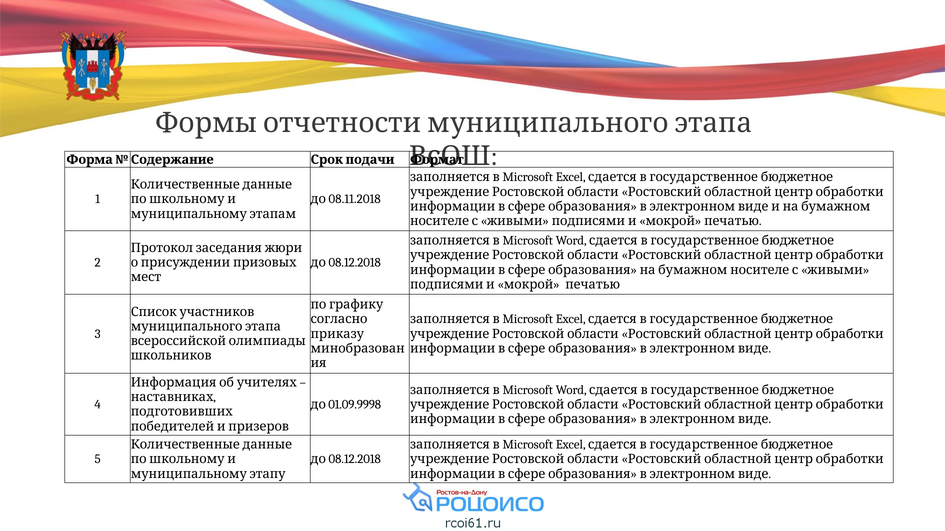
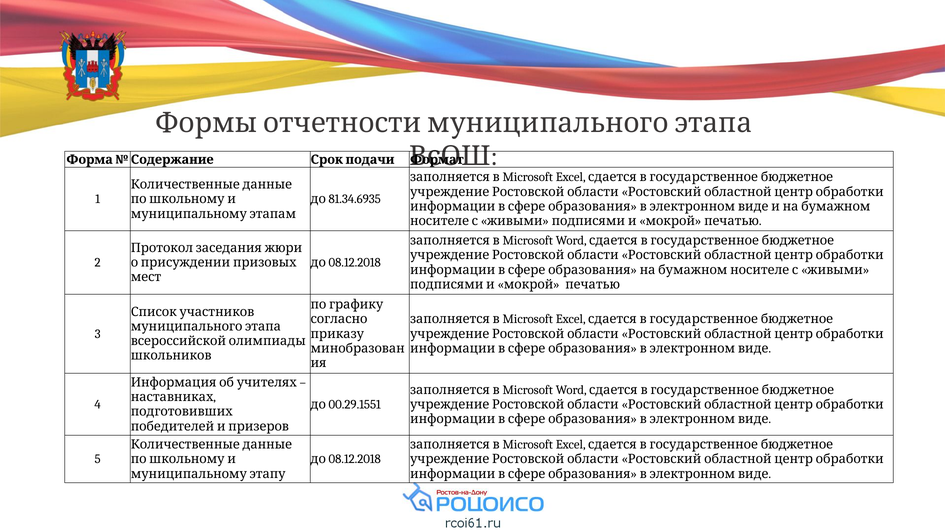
08.11.2018: 08.11.2018 -> 81.34.6935
01.09.9998: 01.09.9998 -> 00.29.1551
